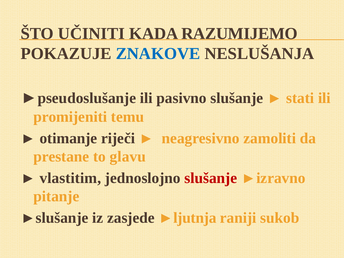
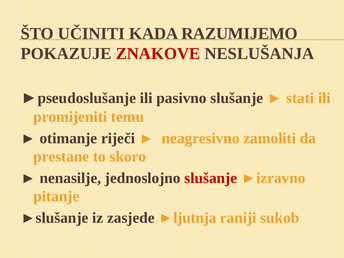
ZNAKOVE colour: blue -> red
glavu: glavu -> skoro
vlastitim: vlastitim -> nenasilje
